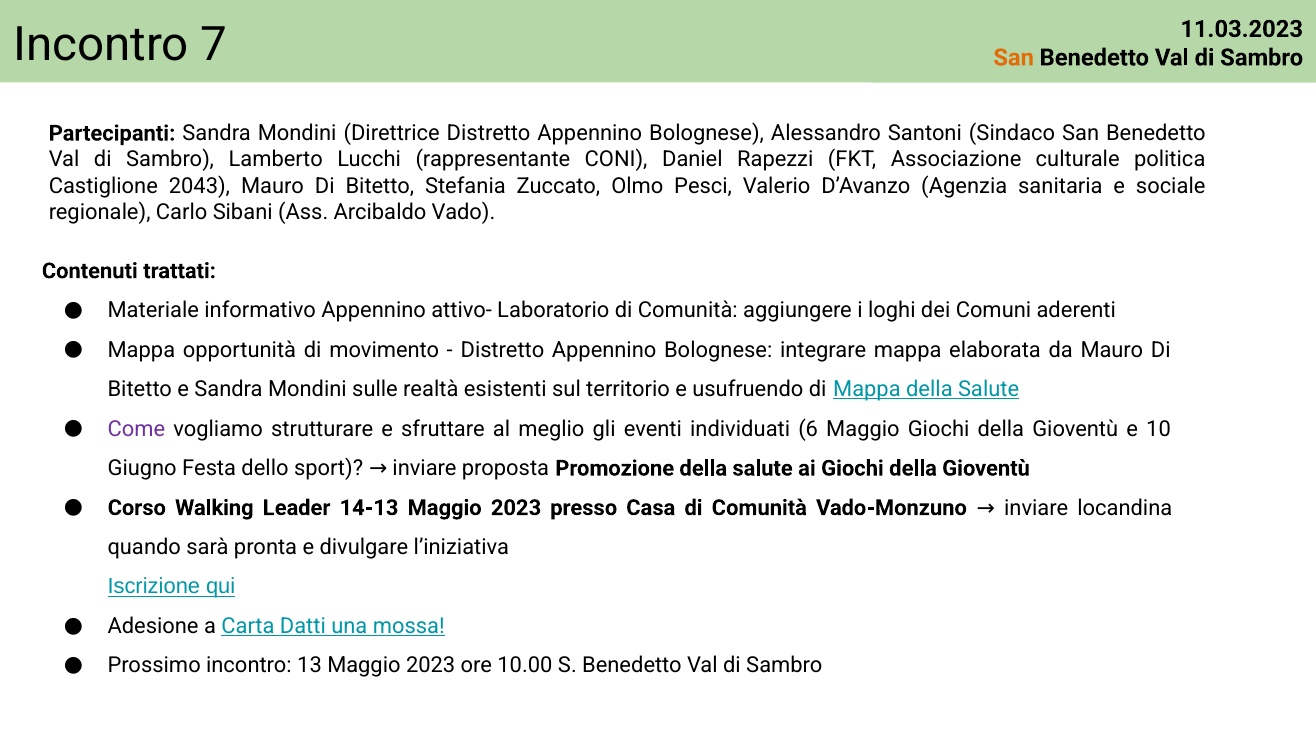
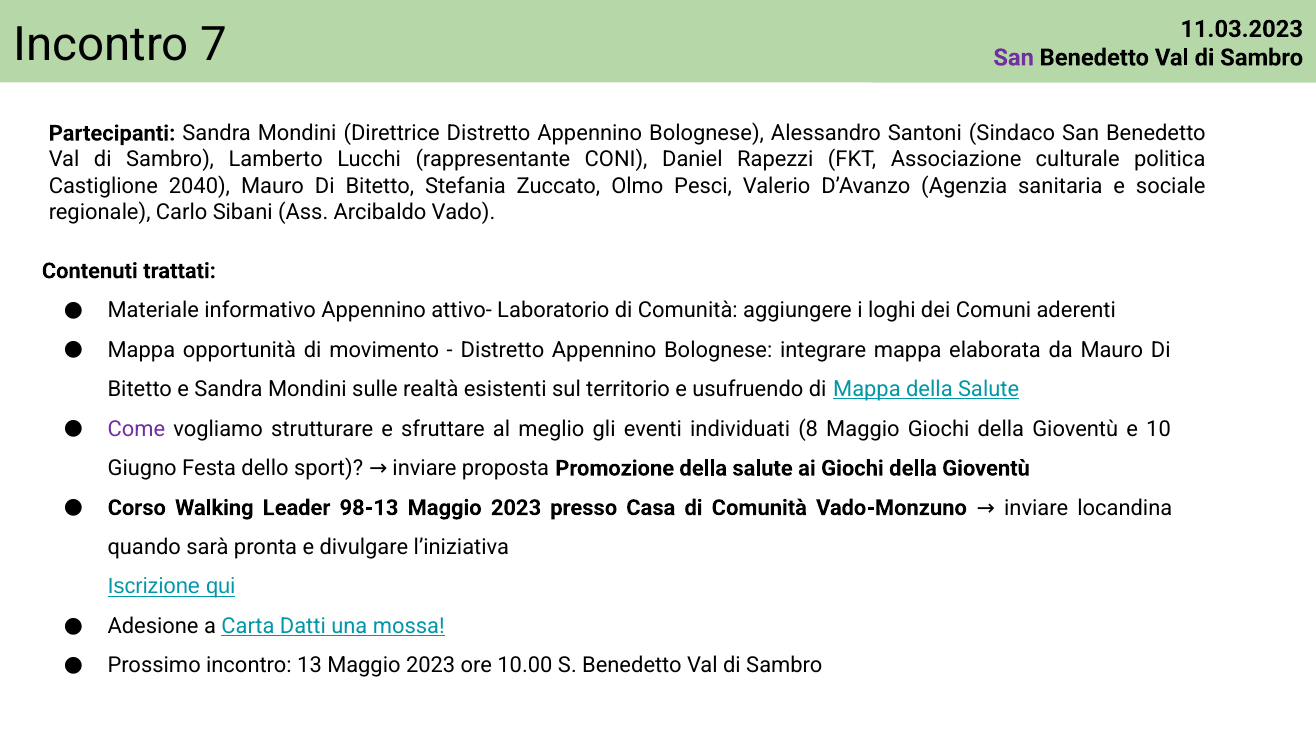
San at (1014, 58) colour: orange -> purple
2043: 2043 -> 2040
6: 6 -> 8
14-13: 14-13 -> 98-13
